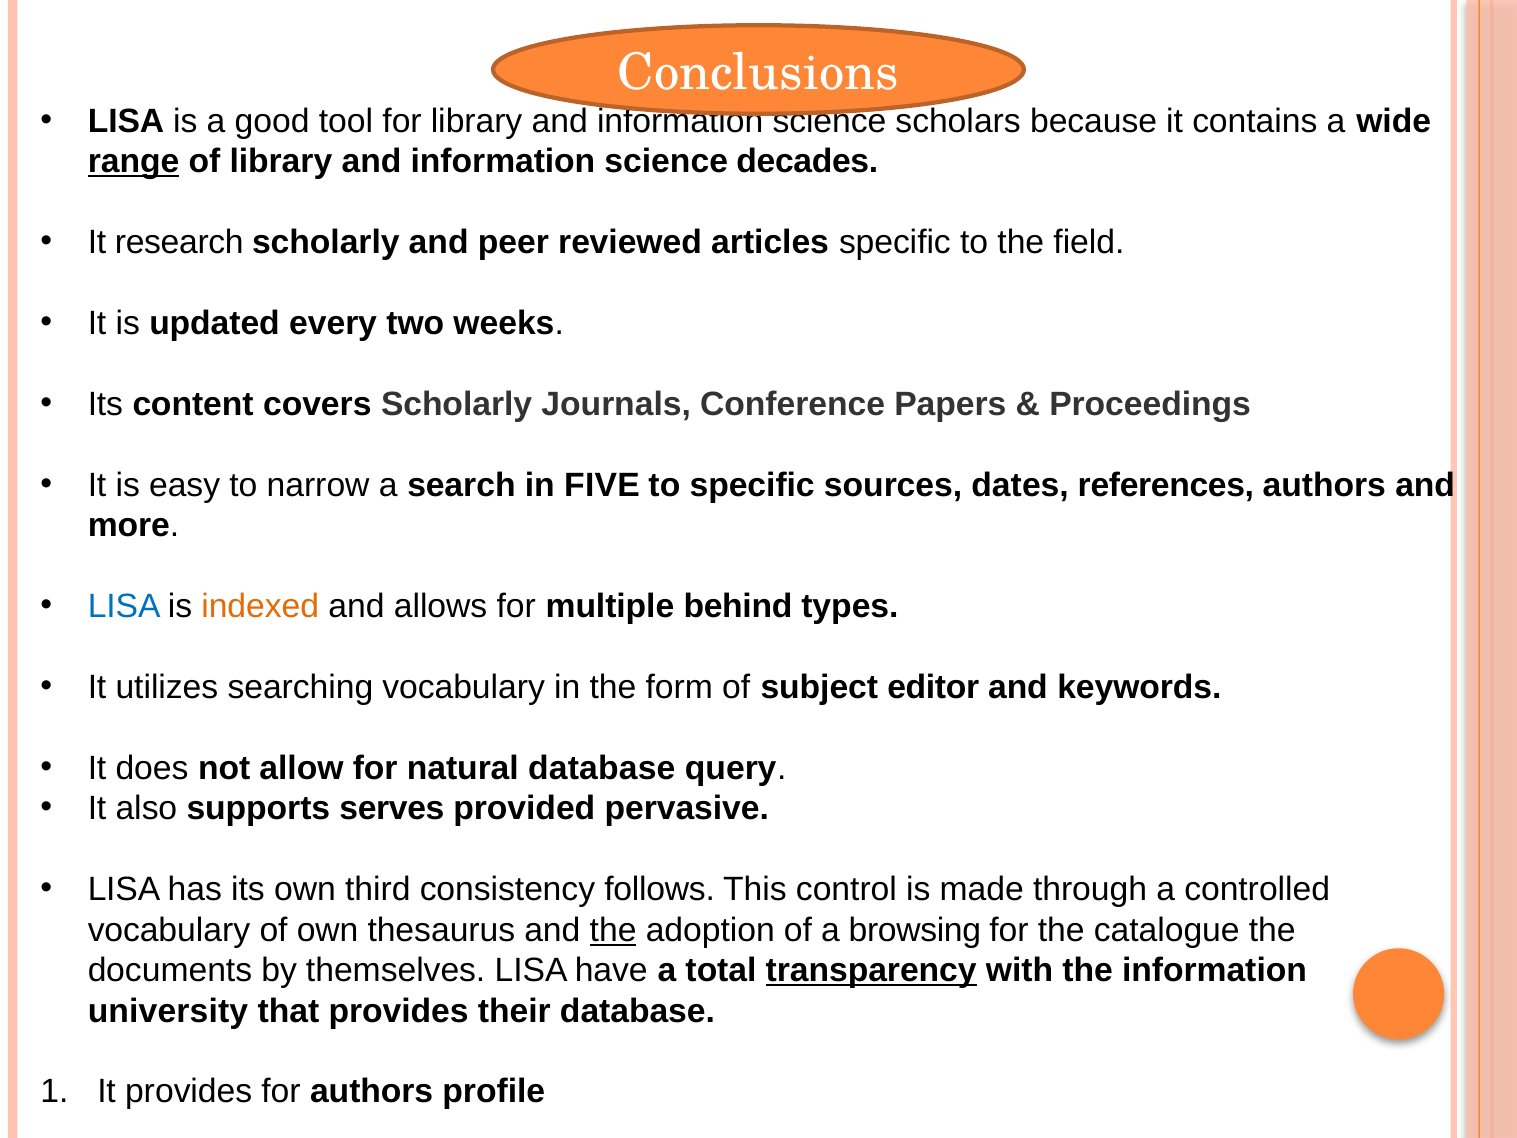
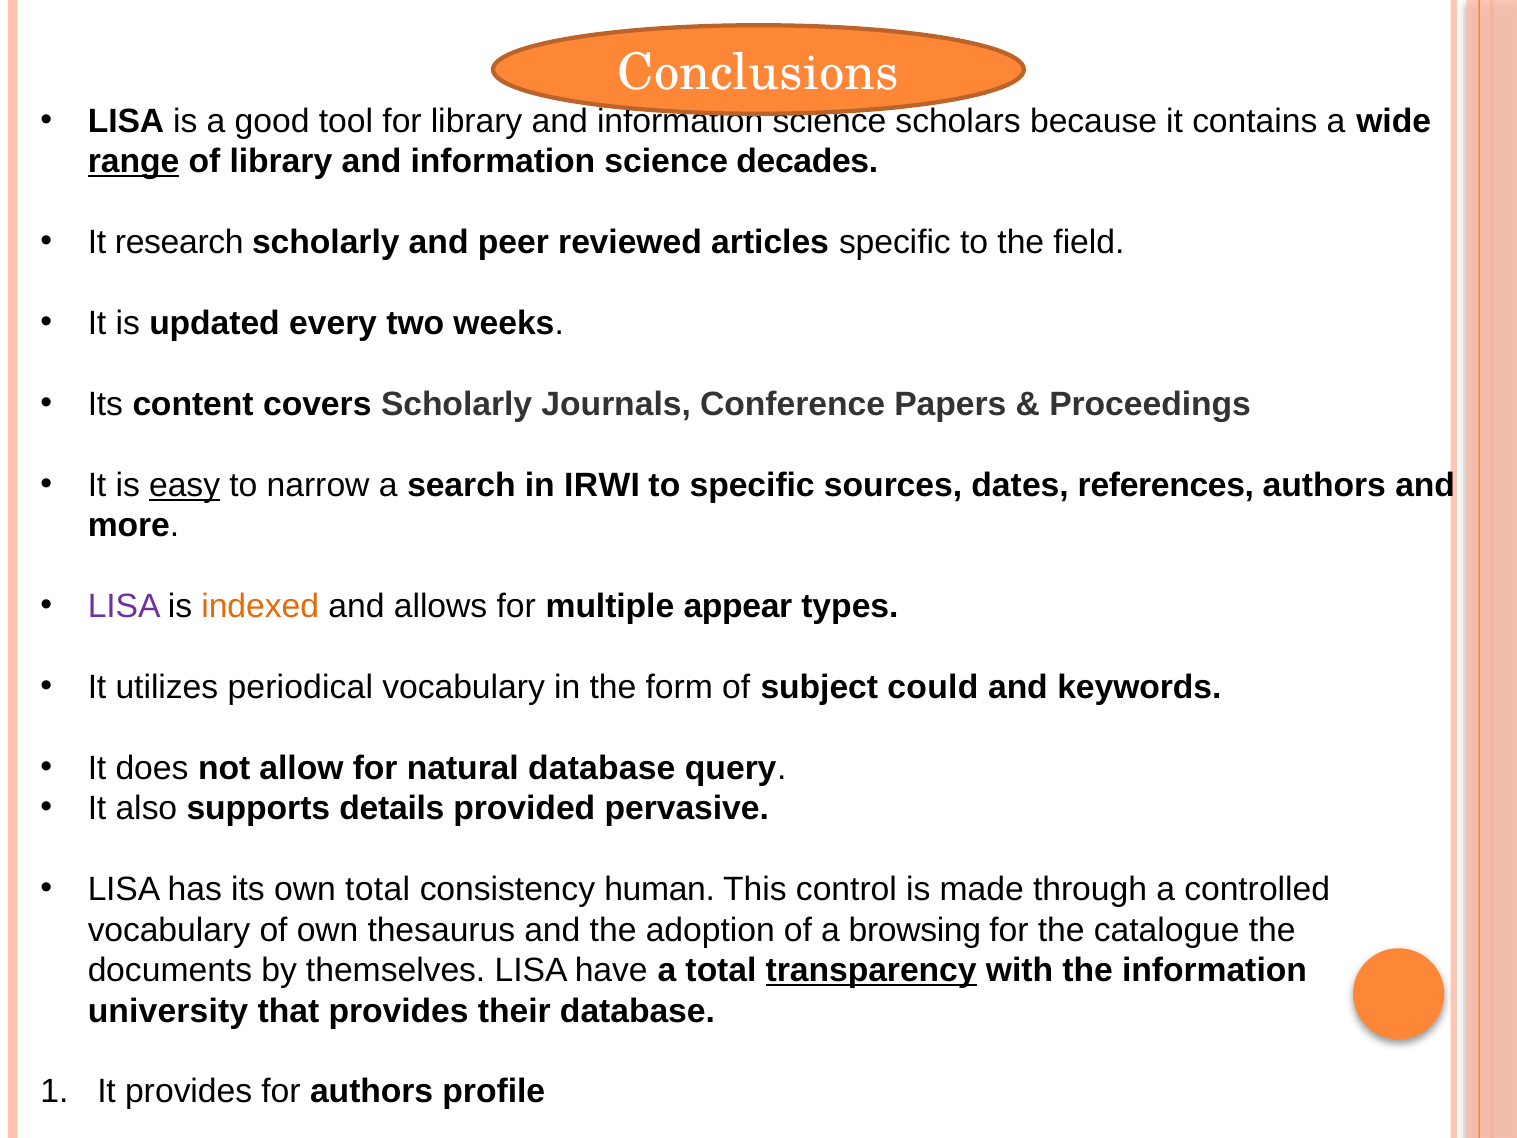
easy underline: none -> present
FIVE: FIVE -> IRWI
LISA at (124, 606) colour: blue -> purple
behind: behind -> appear
searching: searching -> periodical
editor: editor -> could
serves: serves -> details
own third: third -> total
follows: follows -> human
the at (613, 930) underline: present -> none
